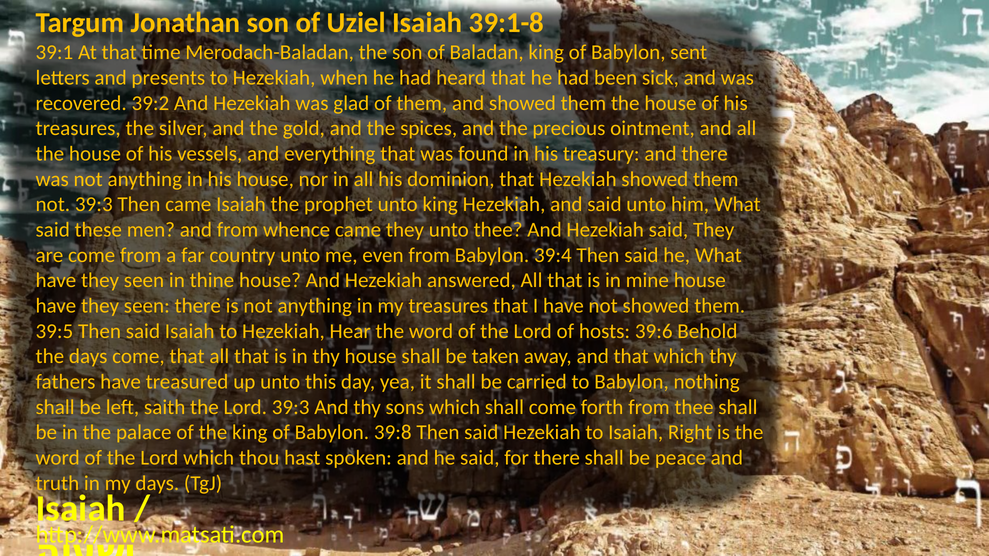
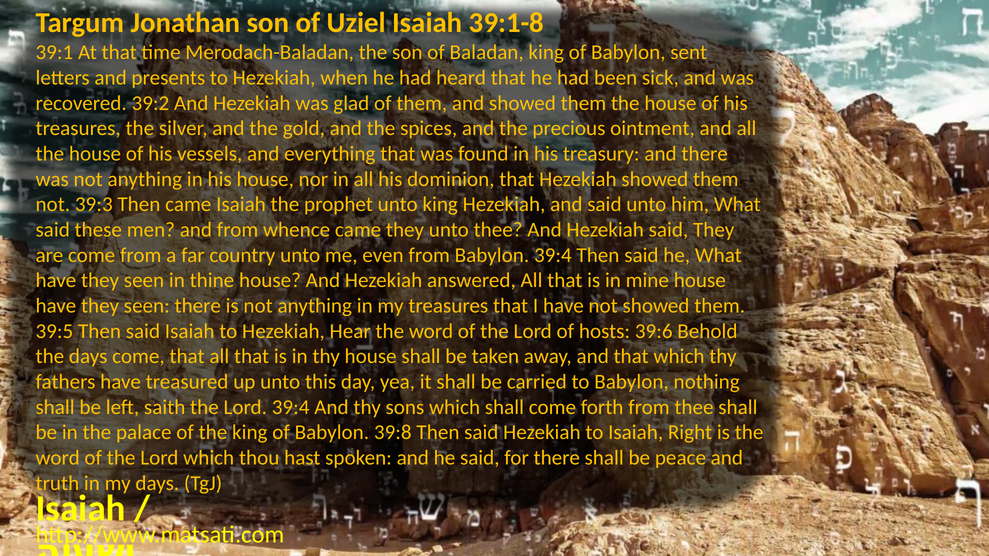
Lord 39:3: 39:3 -> 39:4
